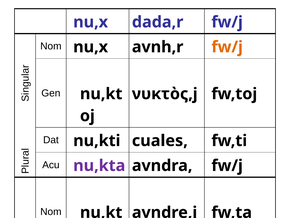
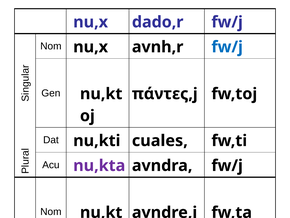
dada,r: dada,r -> dado,r
fw/j at (227, 47) colour: orange -> blue
νυκτὸς,j: νυκτὸς,j -> πάντες,j
